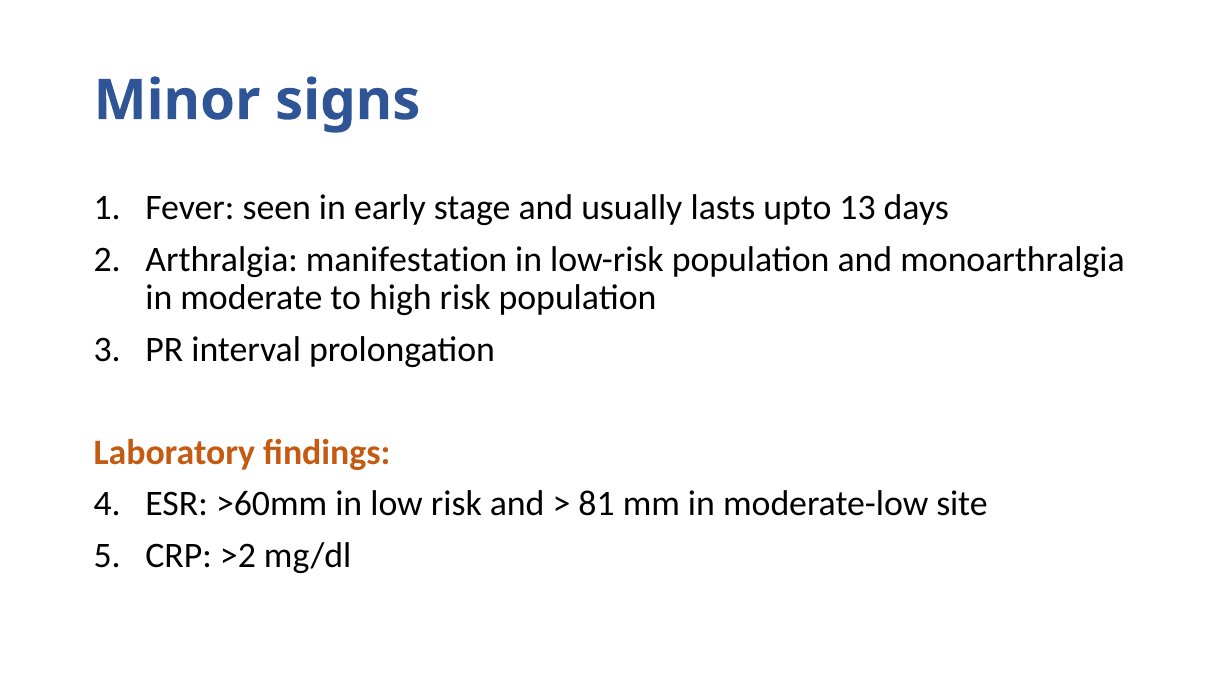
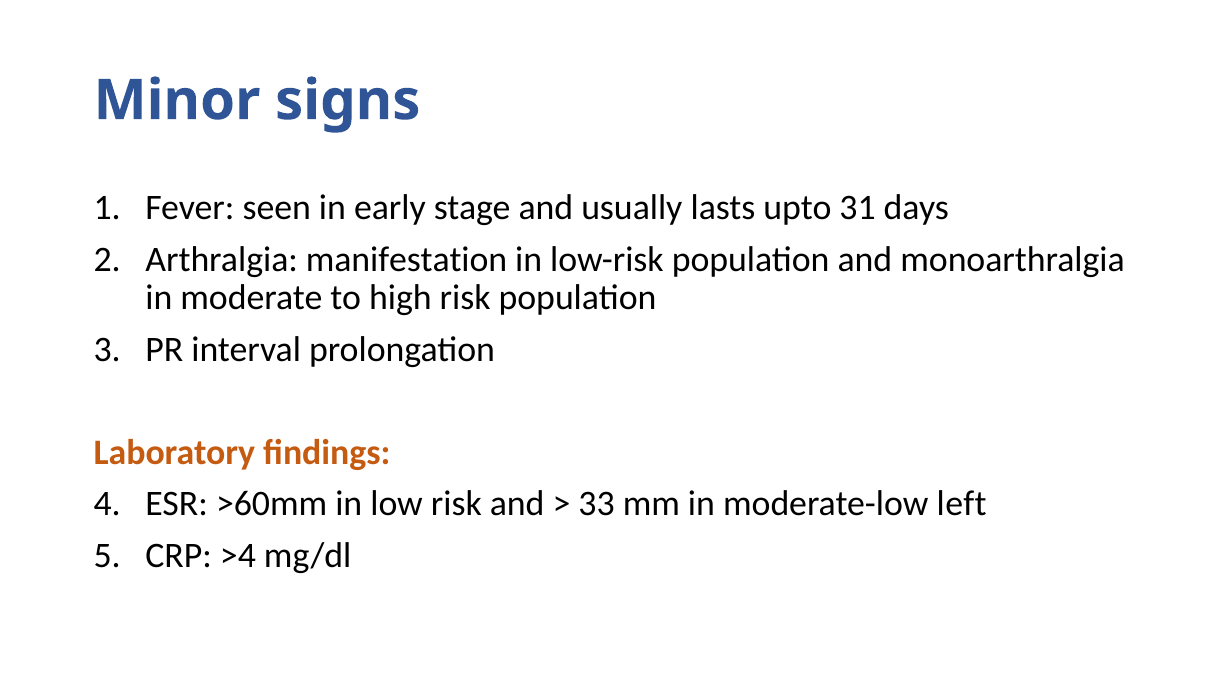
13: 13 -> 31
81: 81 -> 33
site: site -> left
>2: >2 -> >4
